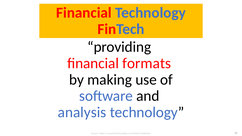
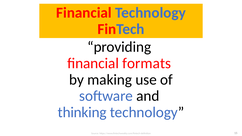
analysis: analysis -> thinking
